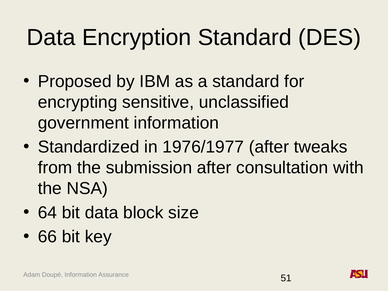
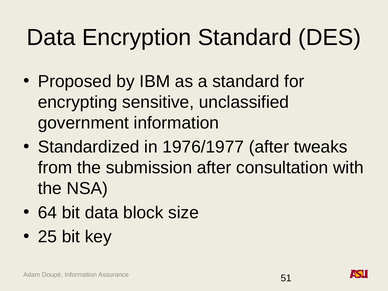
66: 66 -> 25
